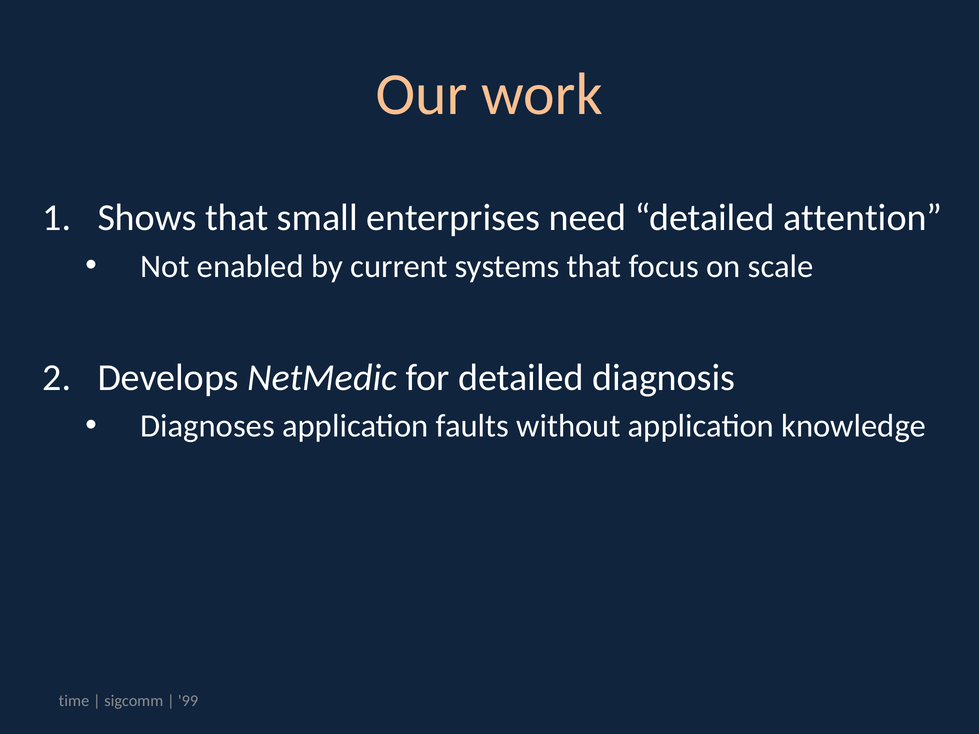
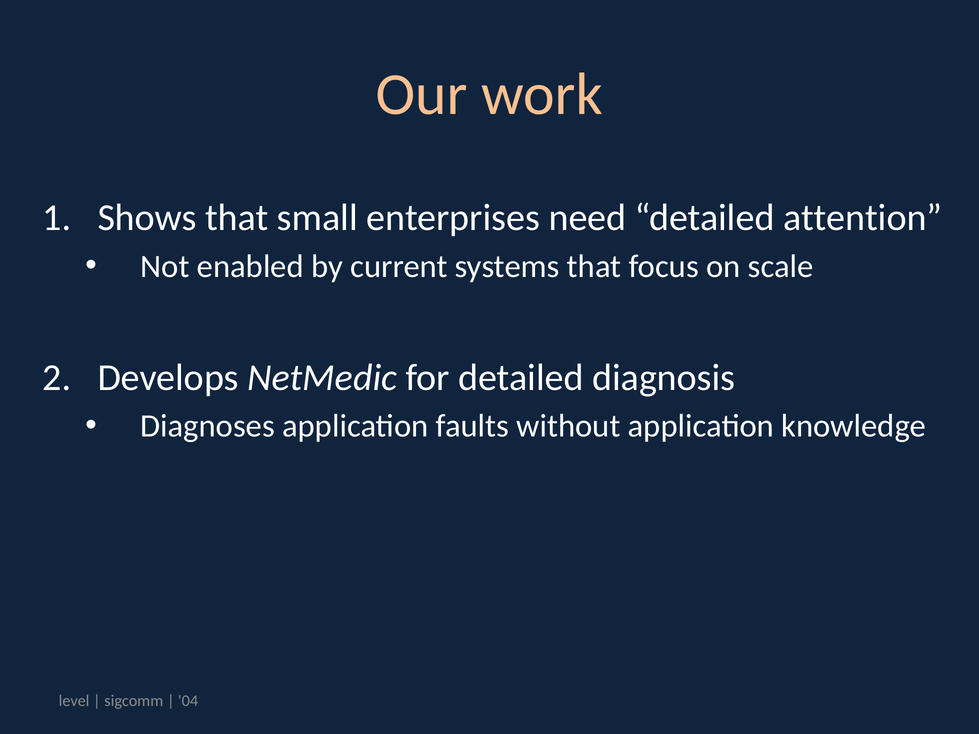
time: time -> level
99: 99 -> 04
